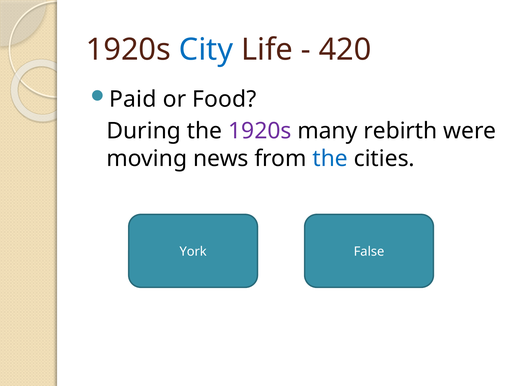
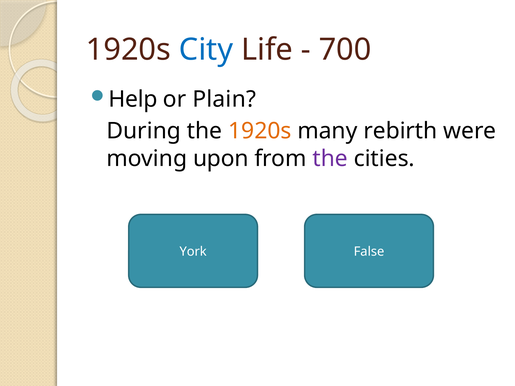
420: 420 -> 700
Paid: Paid -> Help
Food: Food -> Plain
1920s at (260, 131) colour: purple -> orange
news: news -> upon
the at (330, 159) colour: blue -> purple
